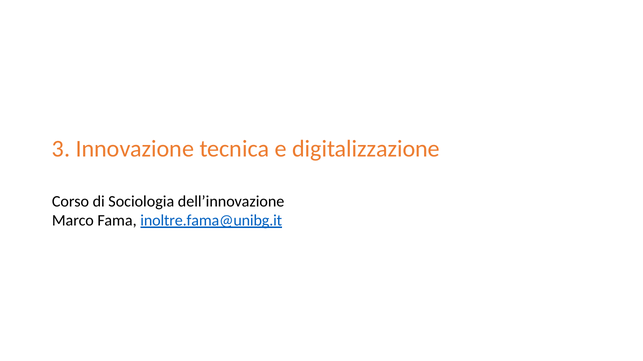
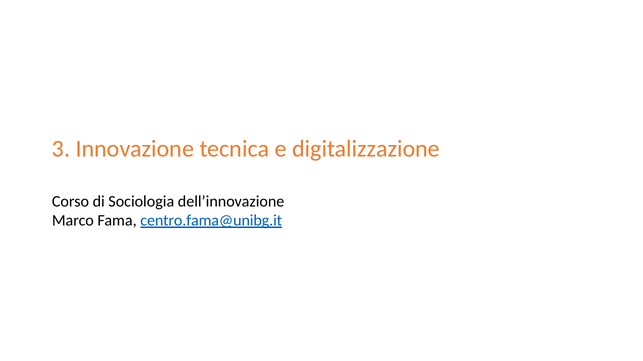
inoltre.fama@unibg.it: inoltre.fama@unibg.it -> centro.fama@unibg.it
